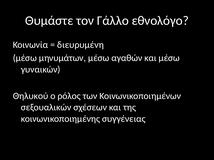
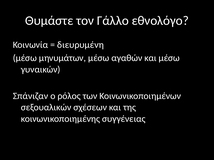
Θηλυκού: Θηλυκού -> Σπάνιζαν
